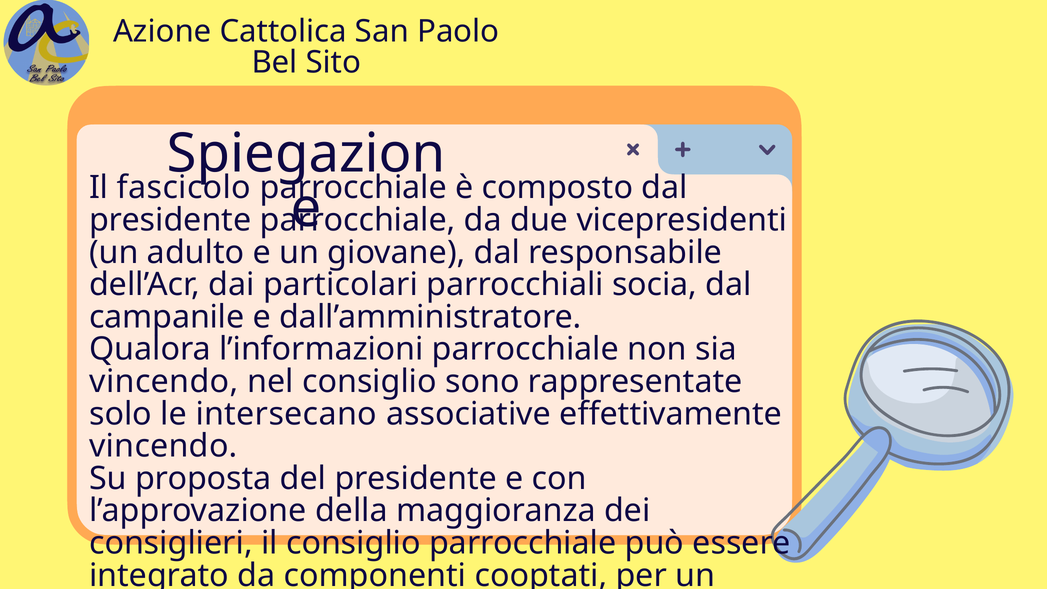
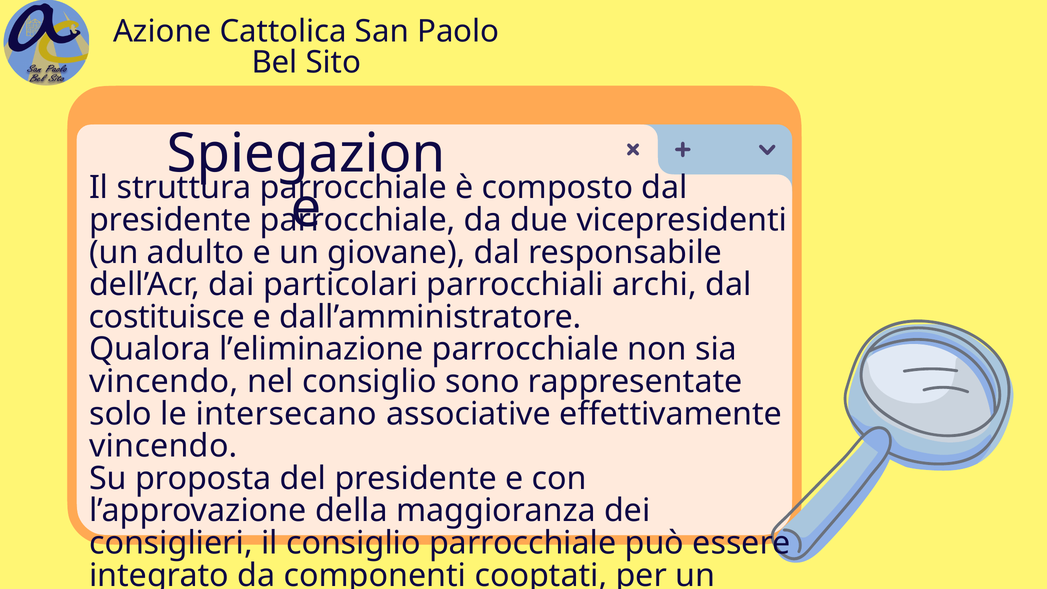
fascicolo: fascicolo -> struttura
socia: socia -> archi
campanile: campanile -> costituisce
l’informazioni: l’informazioni -> l’eliminazione
